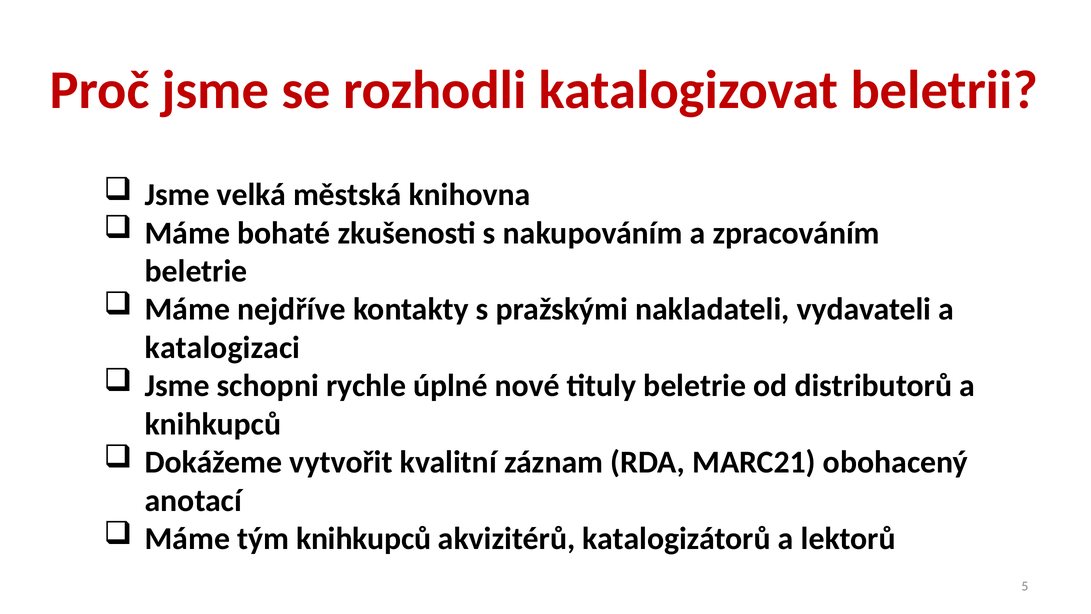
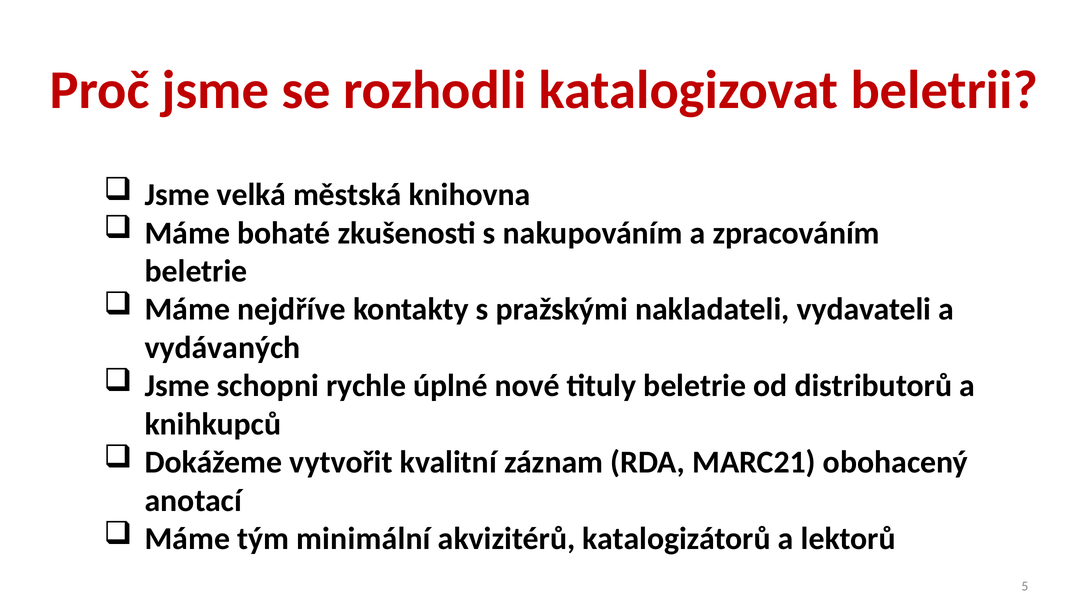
katalogizaci: katalogizaci -> vydávaných
tým knihkupců: knihkupců -> minimální
